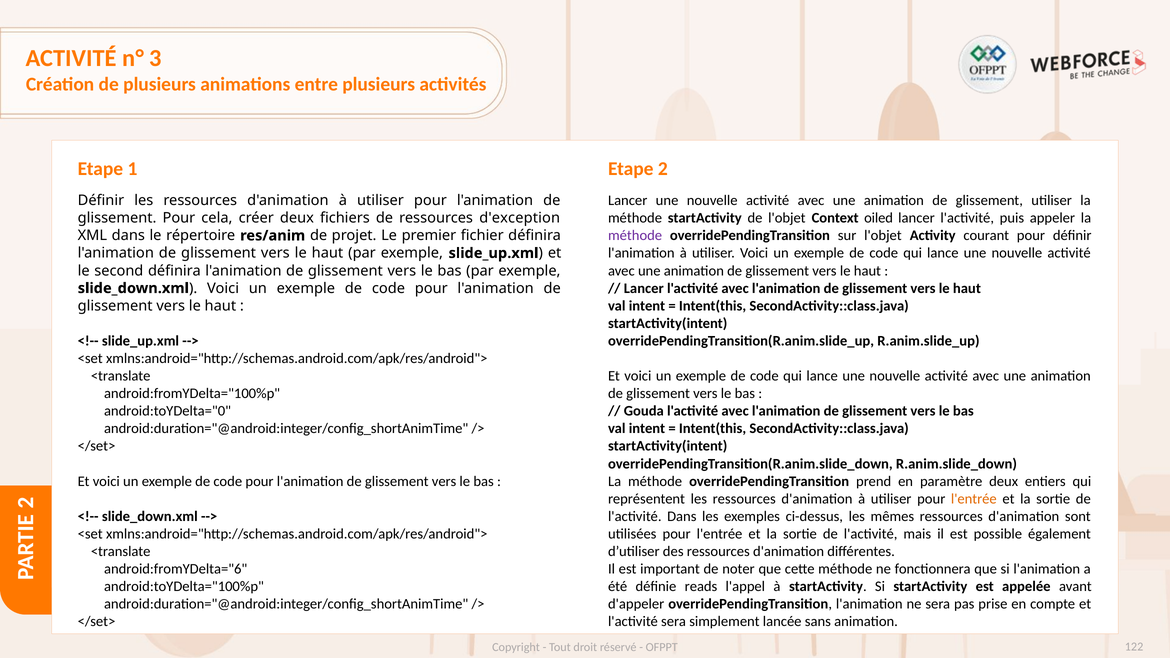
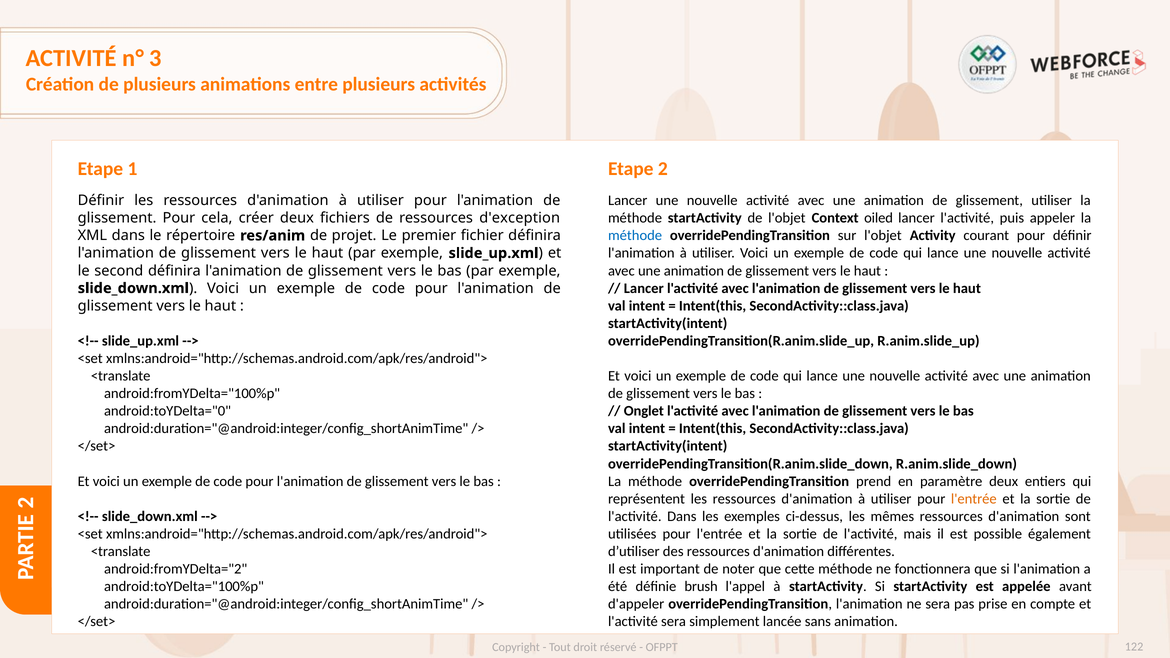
méthode at (635, 236) colour: purple -> blue
Gouda: Gouda -> Onglet
android:fromYDelta="6: android:fromYDelta="6 -> android:fromYDelta="2
reads: reads -> brush
